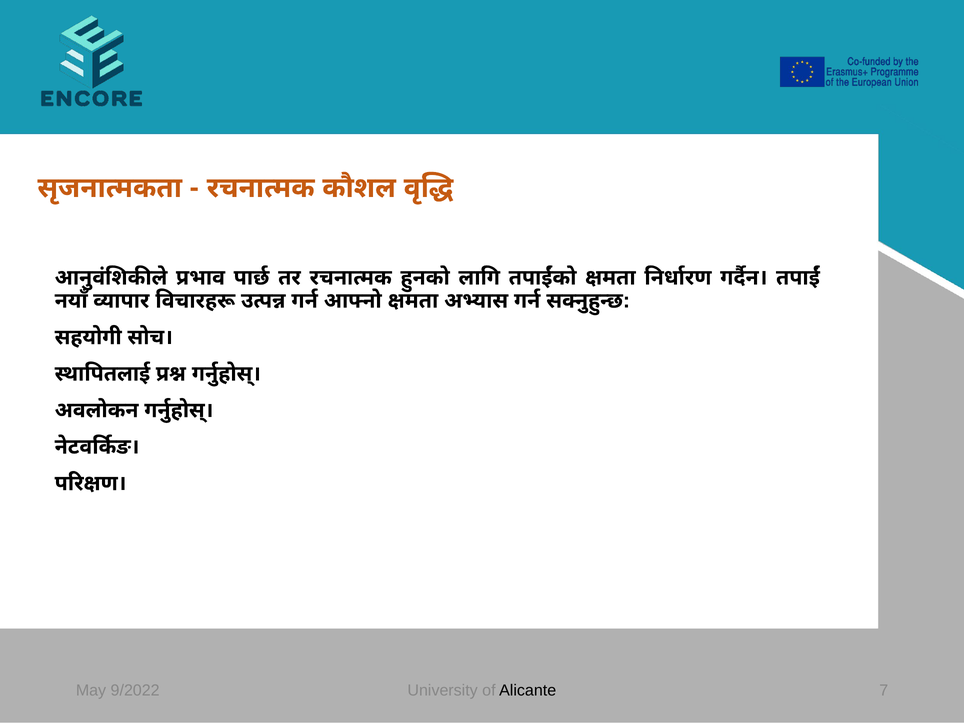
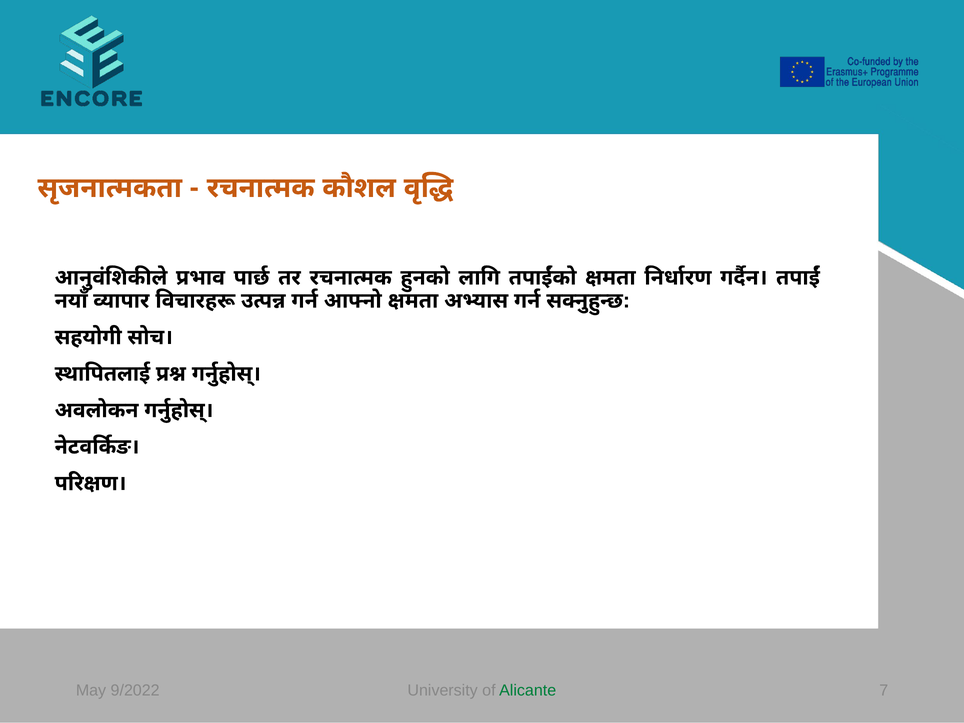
Alicante colour: black -> green
